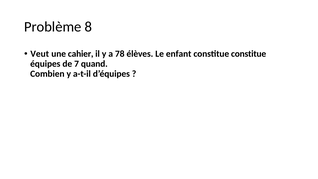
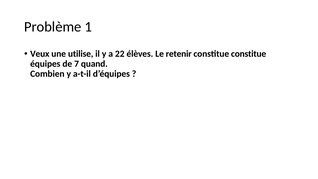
8: 8 -> 1
Veut: Veut -> Veux
cahier: cahier -> utilise
78: 78 -> 22
enfant: enfant -> retenir
